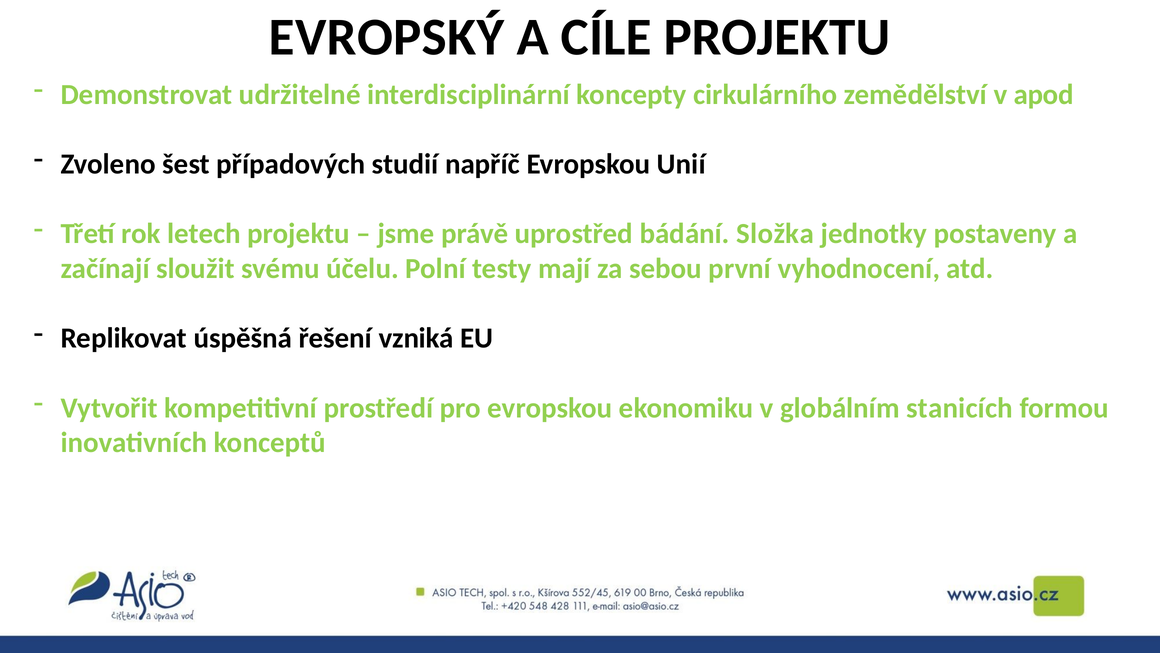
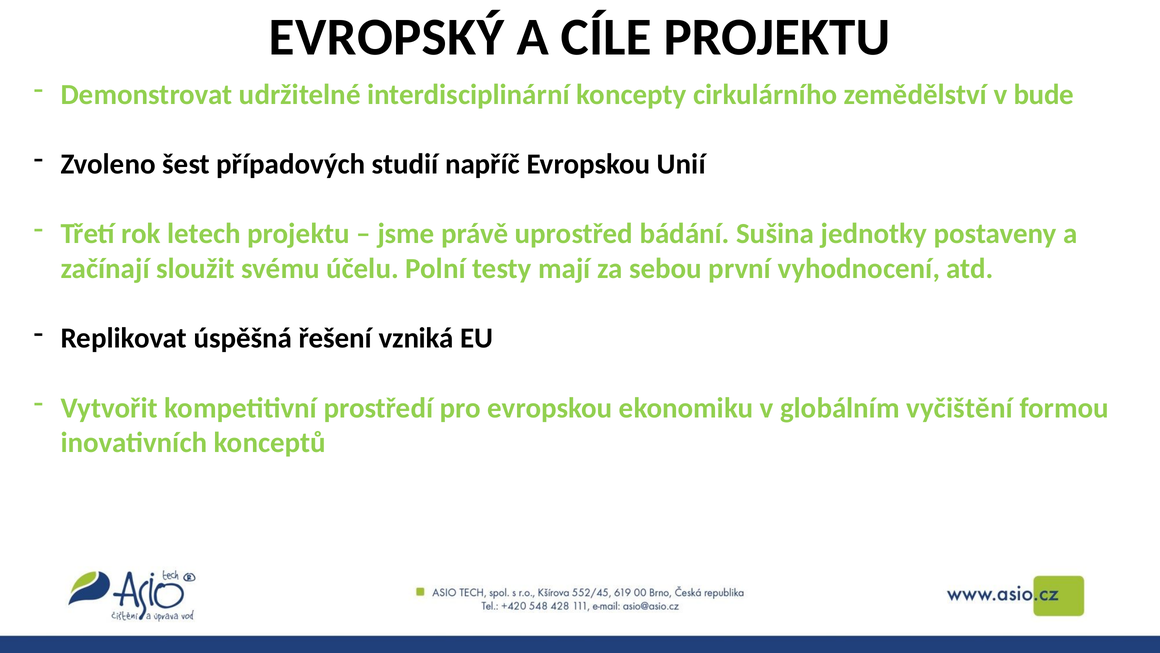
apod: apod -> bude
Složka: Složka -> Sušina
stanicích: stanicích -> vyčištění
